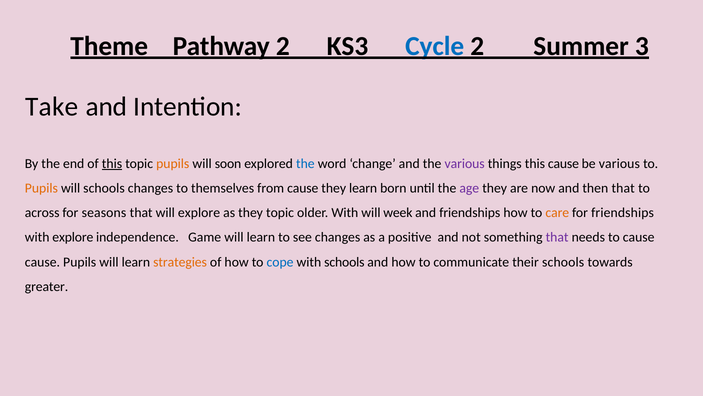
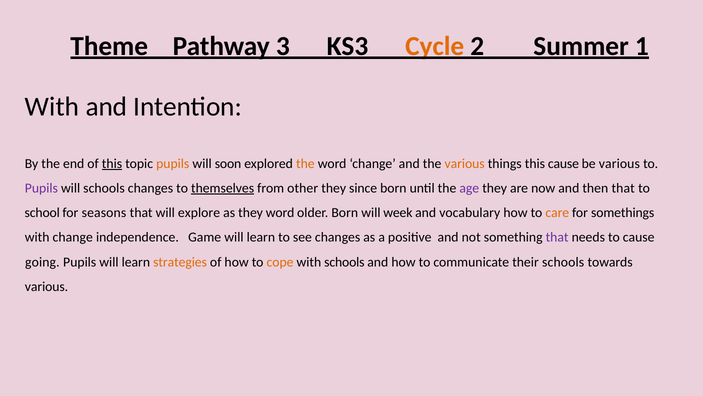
Pathway 2: 2 -> 3
Cycle colour: blue -> orange
3: 3 -> 1
Take at (52, 107): Take -> With
the at (305, 163) colour: blue -> orange
various at (465, 163) colour: purple -> orange
Pupils at (41, 188) colour: orange -> purple
themselves underline: none -> present
from cause: cause -> other
they learn: learn -> since
across: across -> school
they topic: topic -> word
older With: With -> Born
and friendships: friendships -> vocabulary
for friendships: friendships -> somethings
with explore: explore -> change
cause at (42, 262): cause -> going
cope colour: blue -> orange
greater at (47, 286): greater -> various
